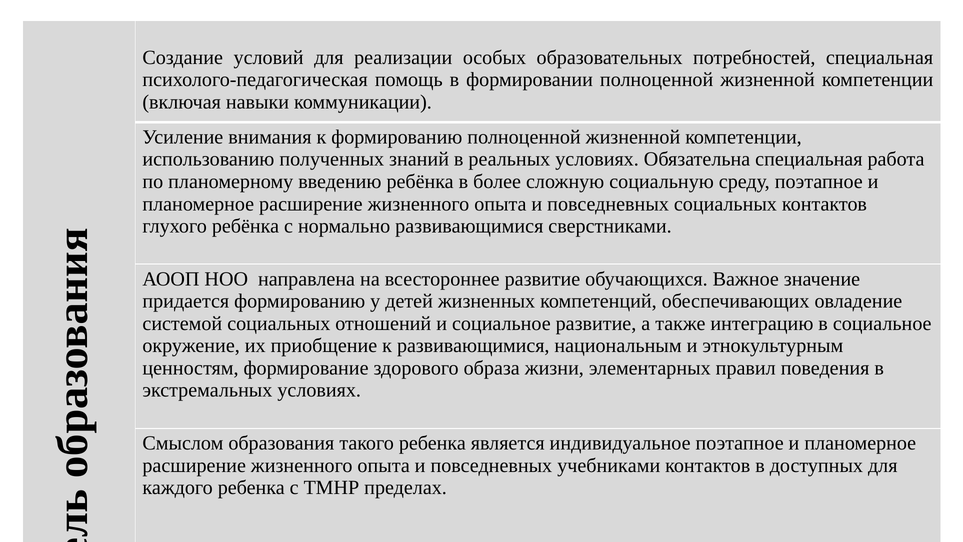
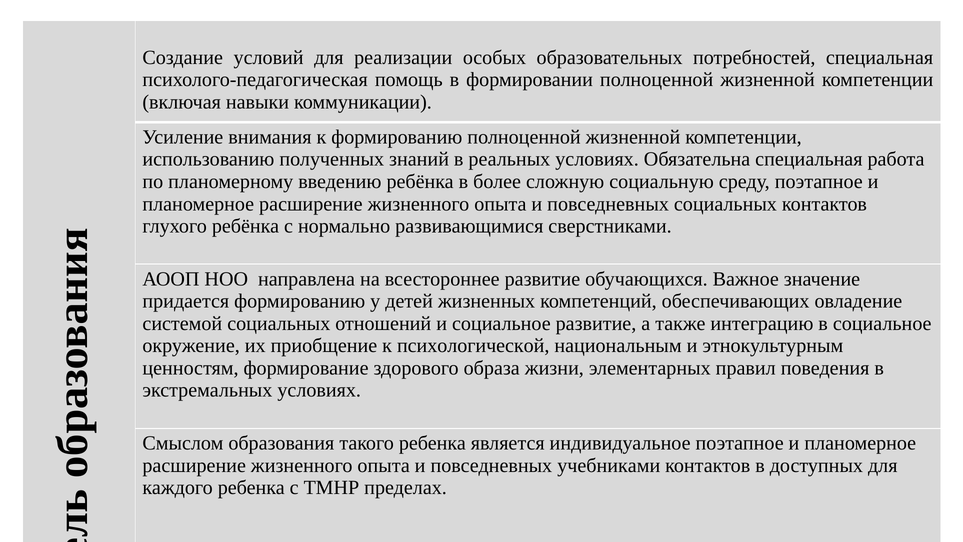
к развивающимися: развивающимися -> психологической
